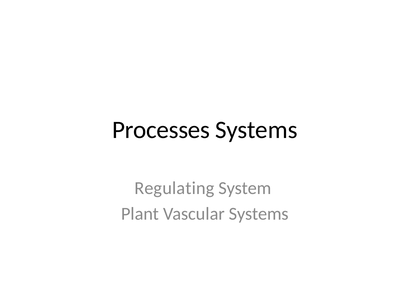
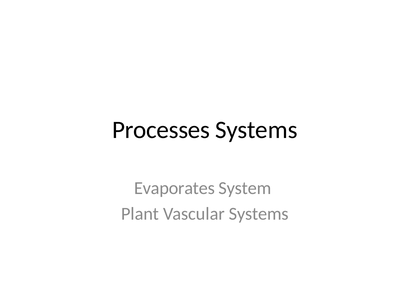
Regulating: Regulating -> Evaporates
